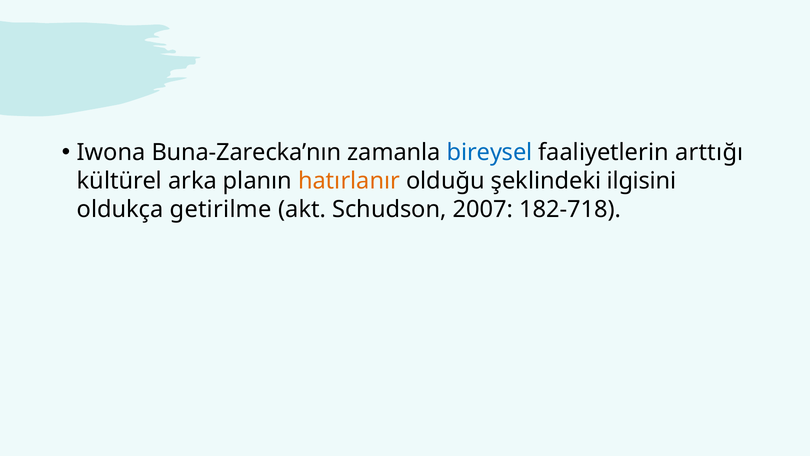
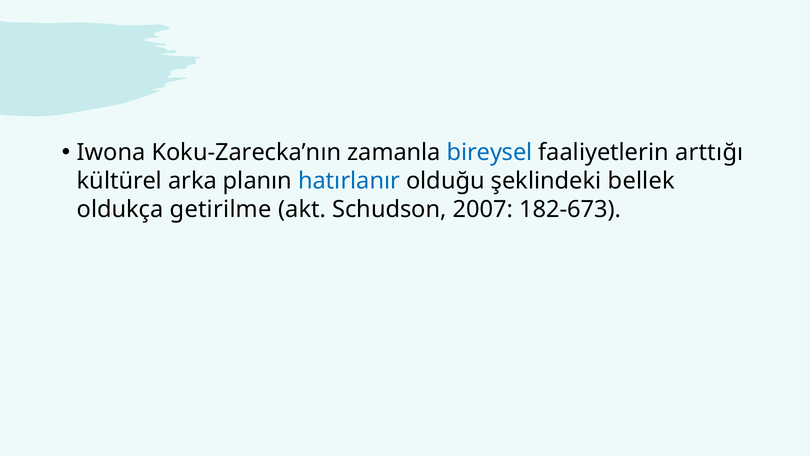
Buna-Zarecka’nın: Buna-Zarecka’nın -> Koku-Zarecka’nın
hatırlanır colour: orange -> blue
ilgisini: ilgisini -> bellek
182-718: 182-718 -> 182-673
